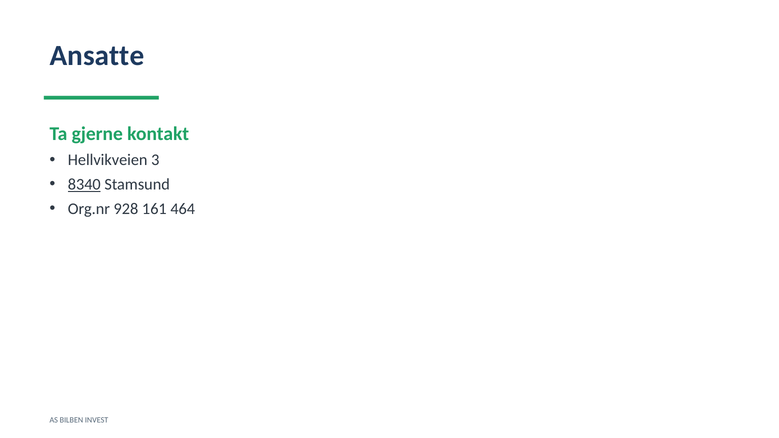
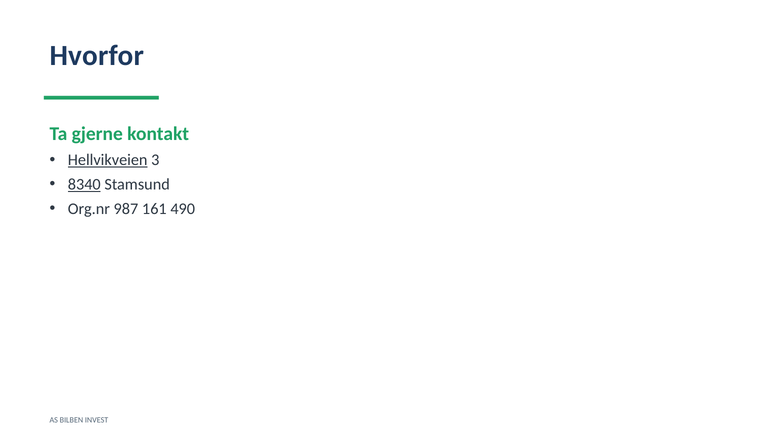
Ansatte: Ansatte -> Hvorfor
Hellvikveien underline: none -> present
928: 928 -> 987
464: 464 -> 490
